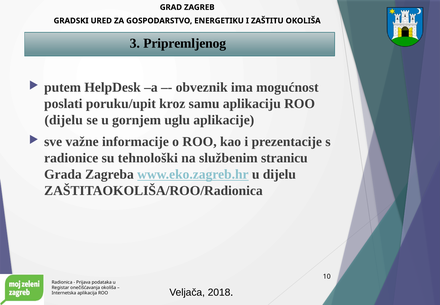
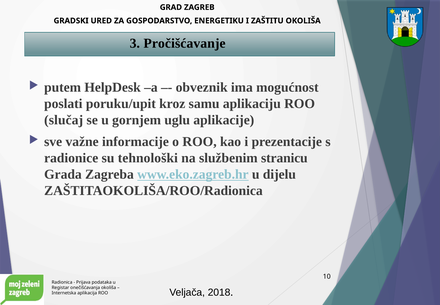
Pripremljenog: Pripremljenog -> Pročišćavanje
dijelu at (64, 120): dijelu -> slučaj
